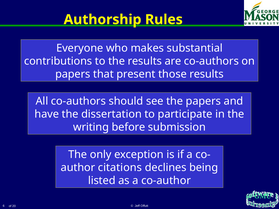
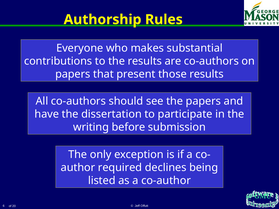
citations: citations -> required
